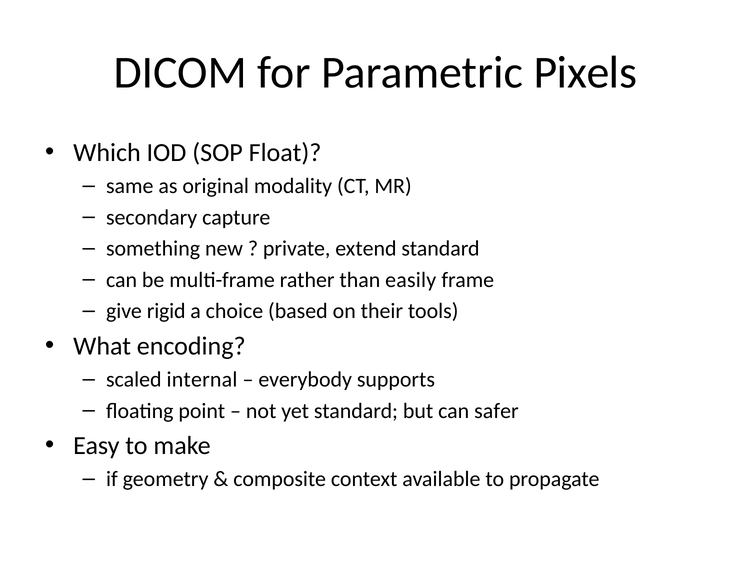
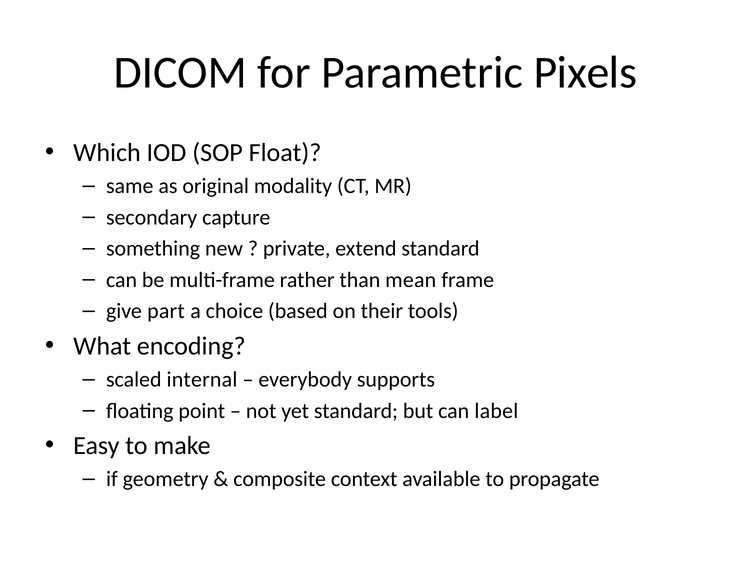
easily: easily -> mean
rigid: rigid -> part
safer: safer -> label
